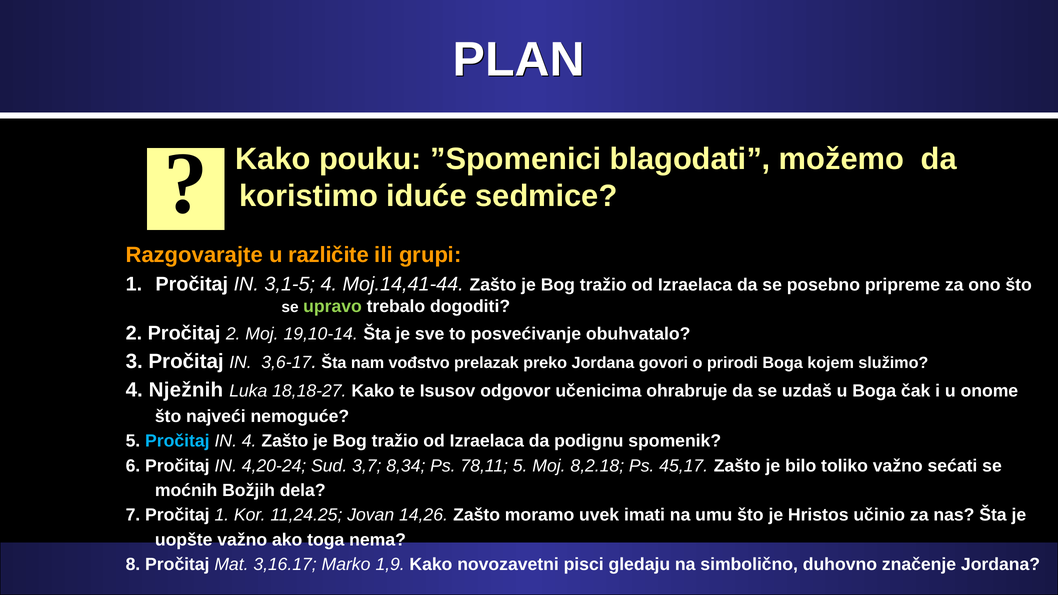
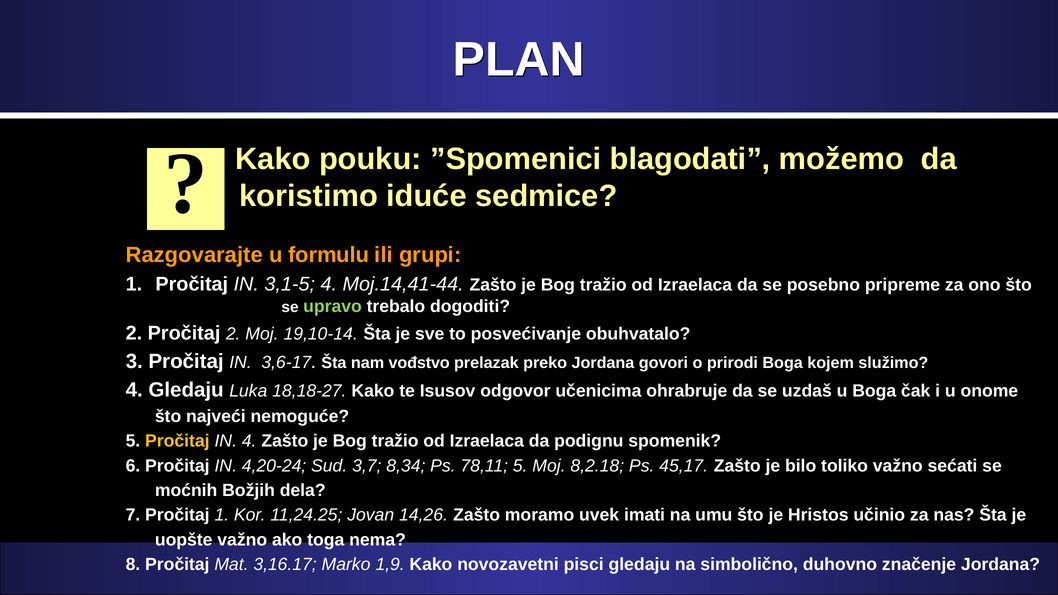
različite: različite -> formulu
4 Nježnih: Nježnih -> Gledaju
Pročitaj at (177, 441) colour: light blue -> yellow
